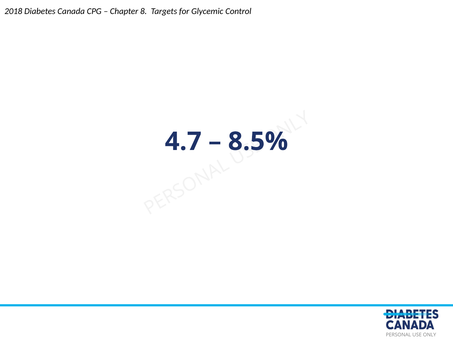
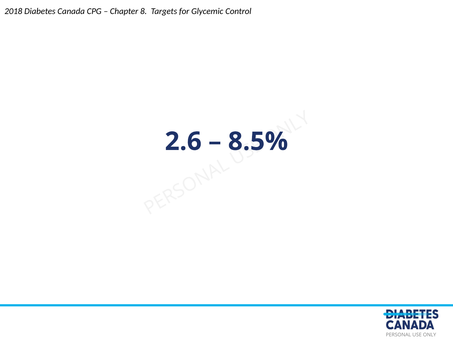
4.7: 4.7 -> 2.6
